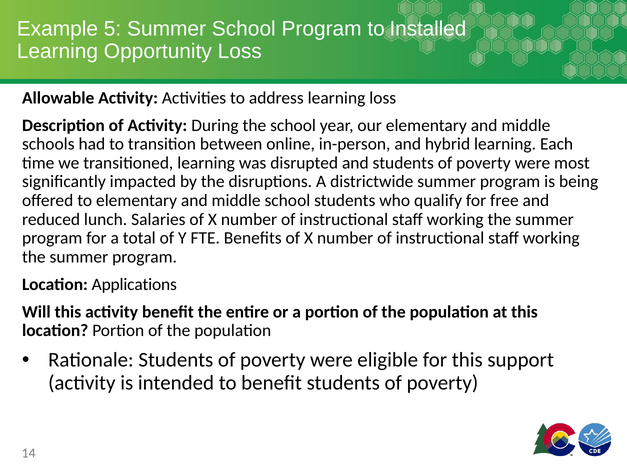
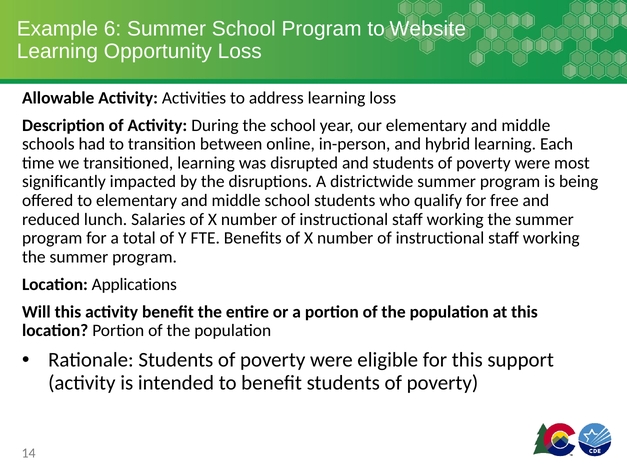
5: 5 -> 6
Installed: Installed -> Website
